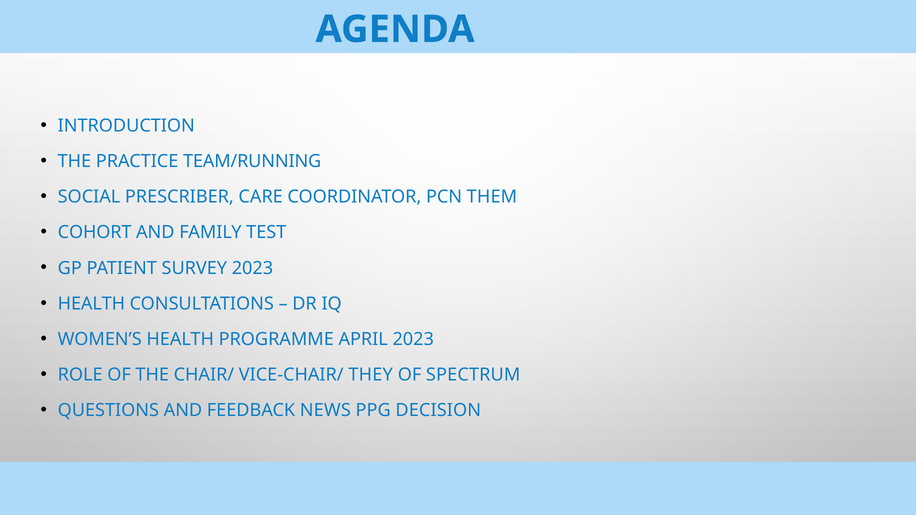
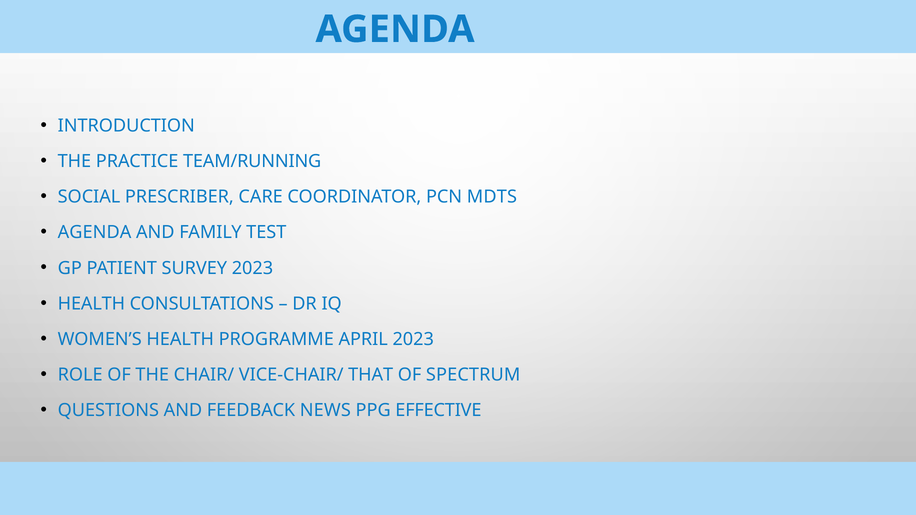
THEM: THEM -> MDTS
COHORT at (95, 233): COHORT -> AGENDA
THEY: THEY -> THAT
DECISION: DECISION -> EFFECTIVE
